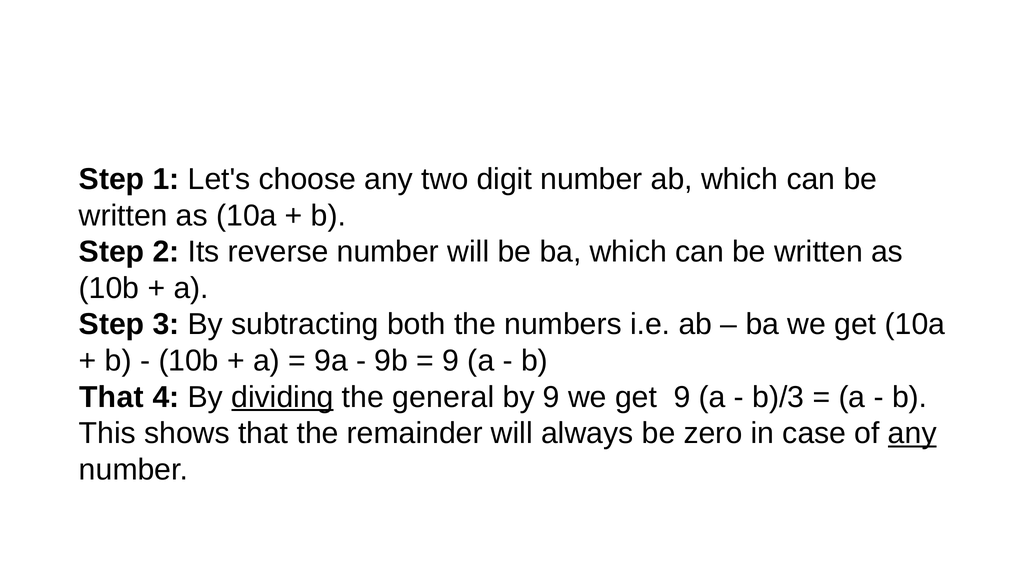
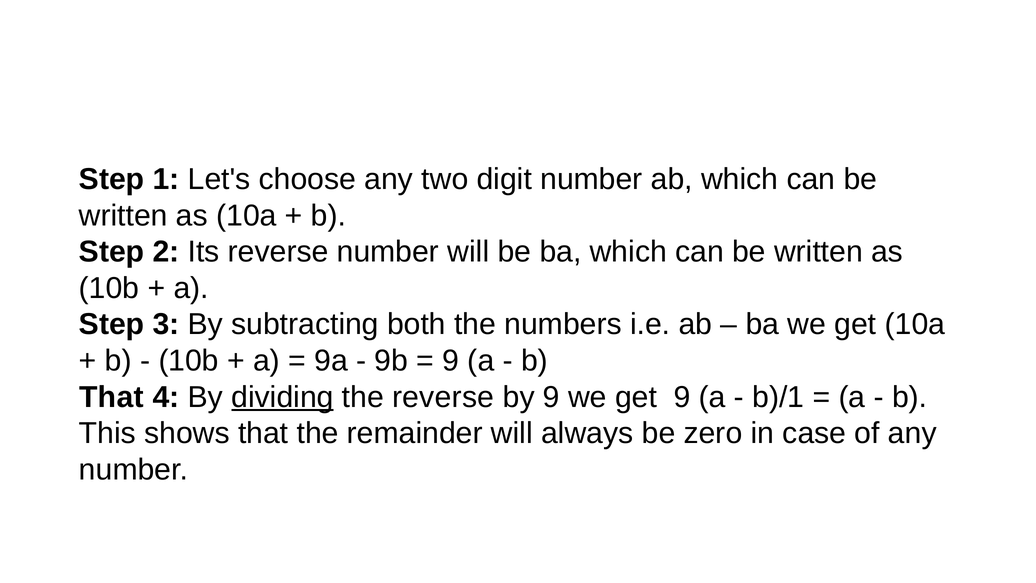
the general: general -> reverse
b)/3: b)/3 -> b)/1
any at (912, 433) underline: present -> none
